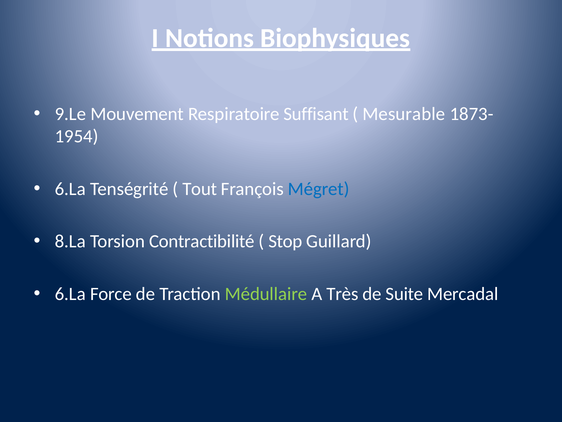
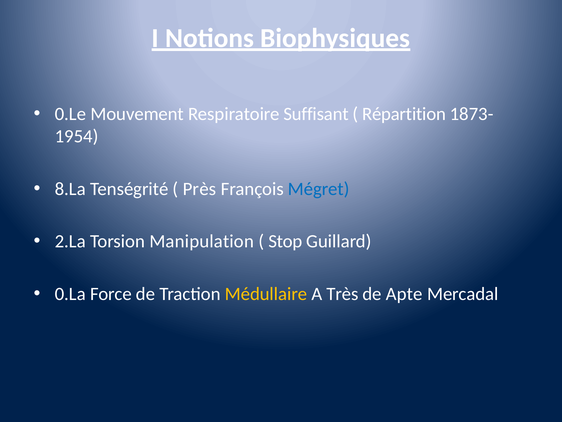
9.Le: 9.Le -> 0.Le
Mesurable: Mesurable -> Répartition
6.La at (70, 189): 6.La -> 8.La
Tout: Tout -> Près
8.La: 8.La -> 2.La
Contractibilité: Contractibilité -> Manipulation
6.La at (70, 294): 6.La -> 0.La
Médullaire colour: light green -> yellow
Suite: Suite -> Apte
